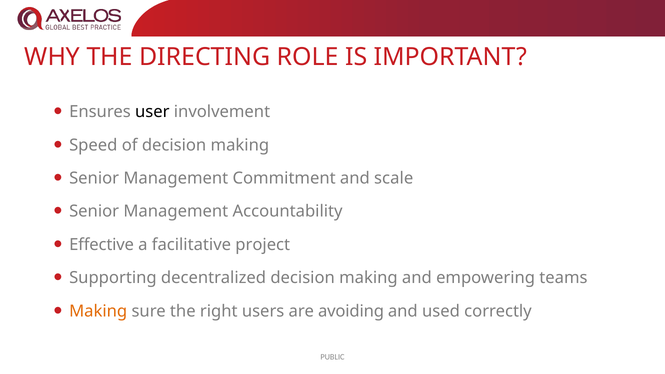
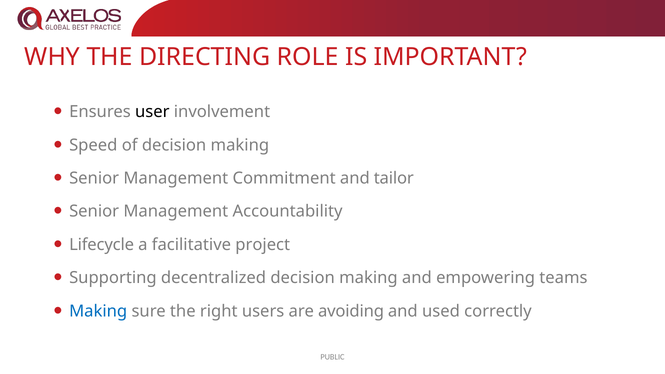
scale: scale -> tailor
Effective: Effective -> Lifecycle
Making at (98, 311) colour: orange -> blue
